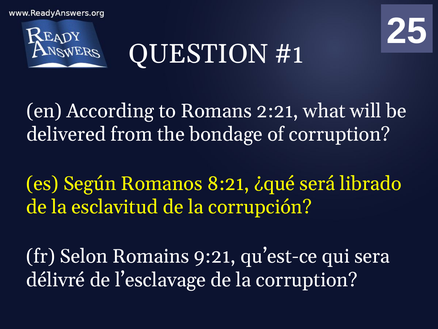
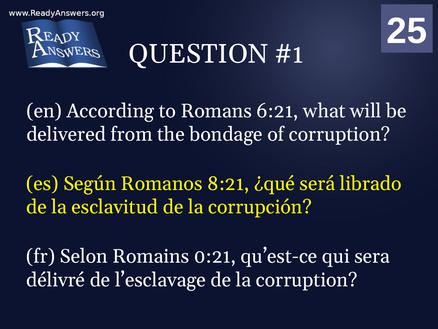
2:21: 2:21 -> 6:21
9:21: 9:21 -> 0:21
